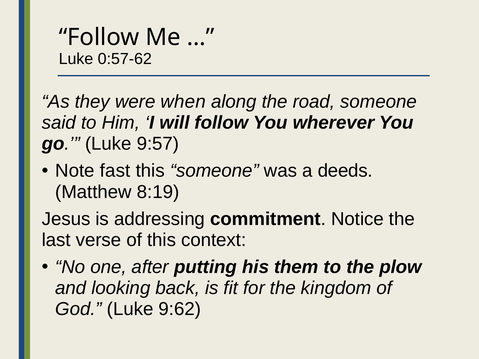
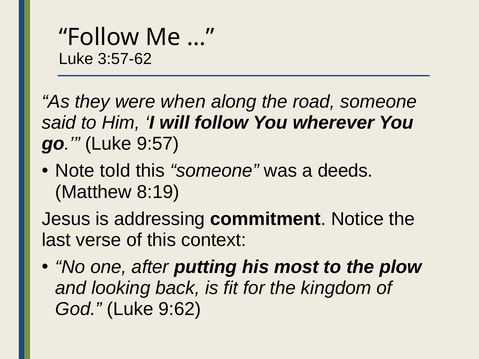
0:57-62: 0:57-62 -> 3:57-62
fast: fast -> told
them: them -> most
